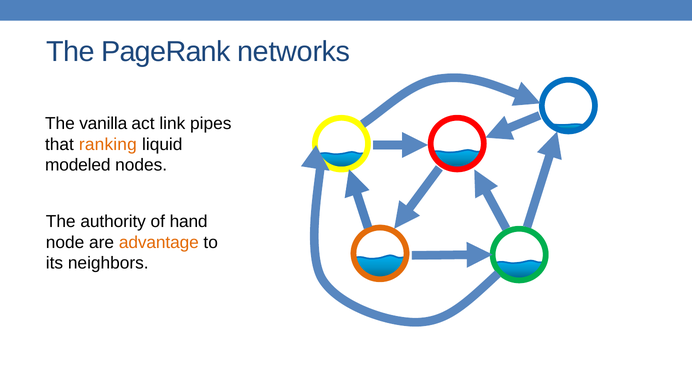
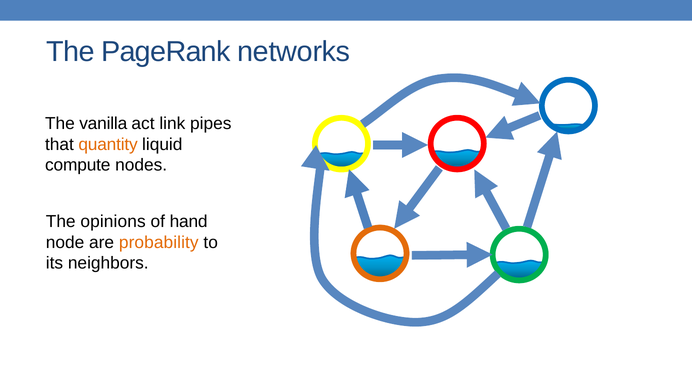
ranking: ranking -> quantity
modeled: modeled -> compute
authority: authority -> opinions
advantage: advantage -> probability
